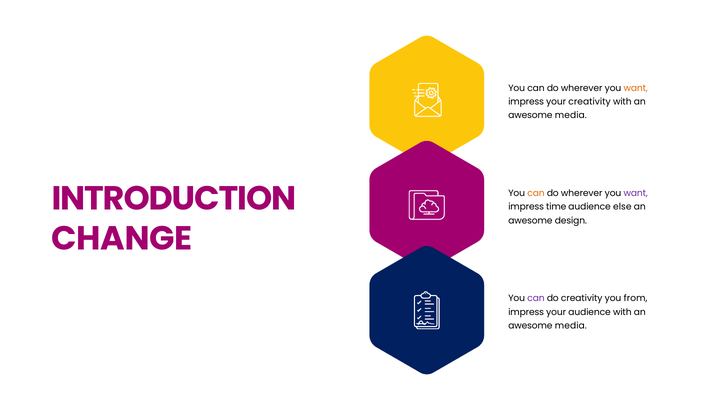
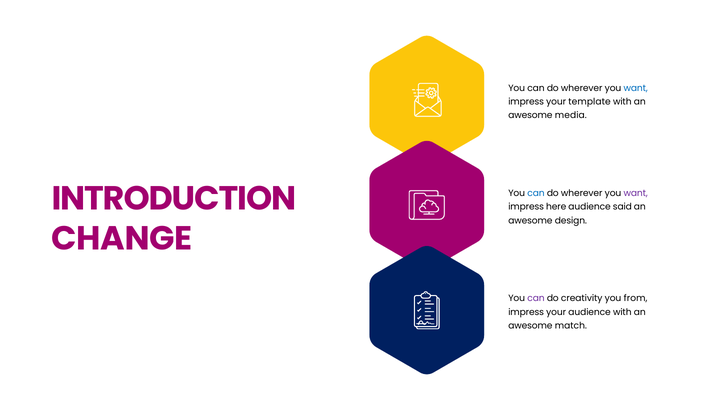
want at (636, 88) colour: orange -> blue
your creativity: creativity -> template
can at (536, 193) colour: orange -> blue
time: time -> here
else: else -> said
media at (571, 325): media -> match
